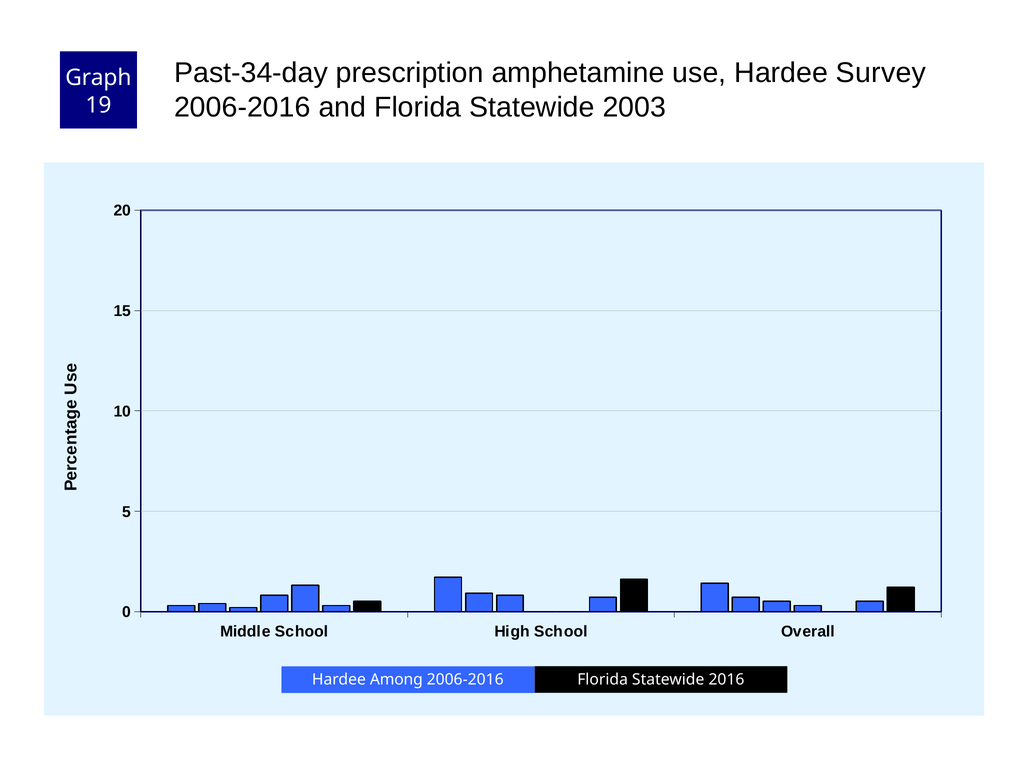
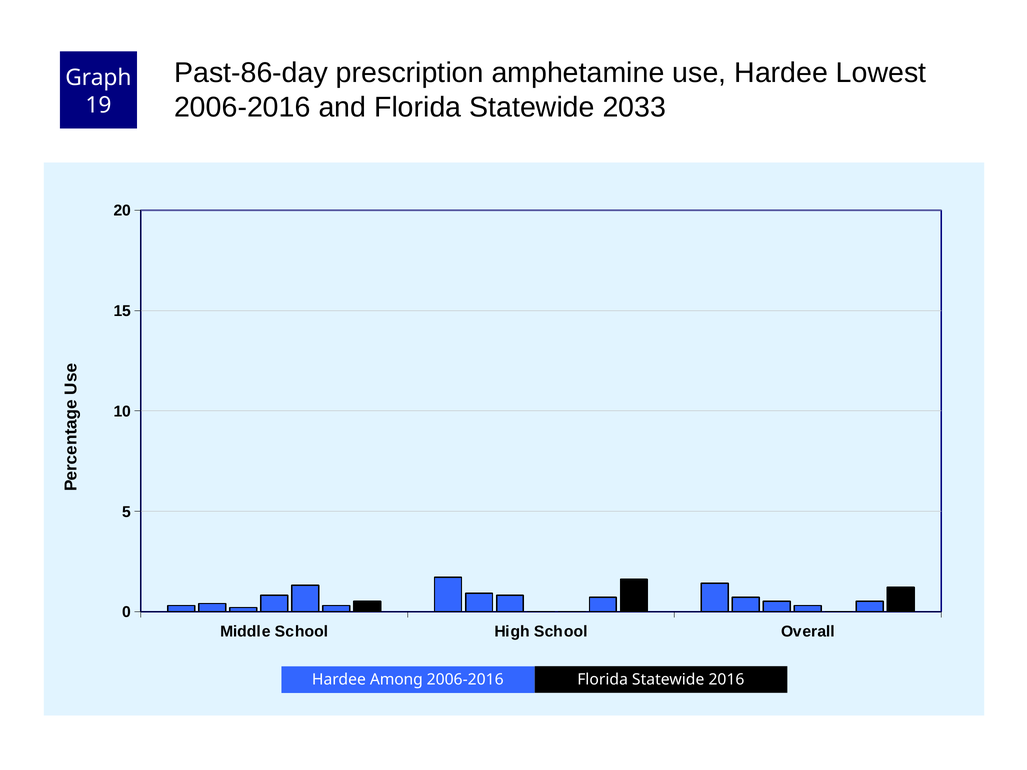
Past-34-day: Past-34-day -> Past-86-day
Survey: Survey -> Lowest
2003: 2003 -> 2033
